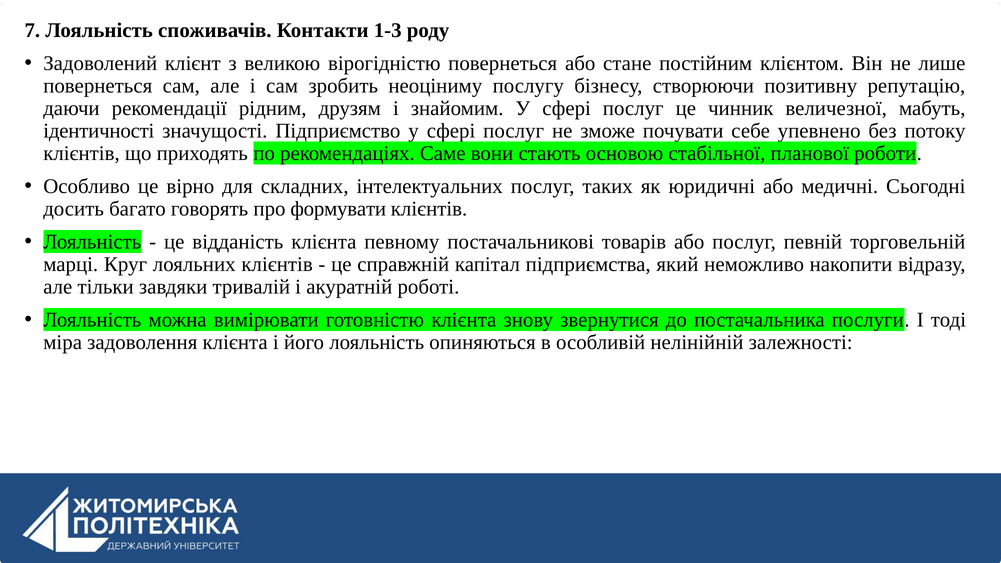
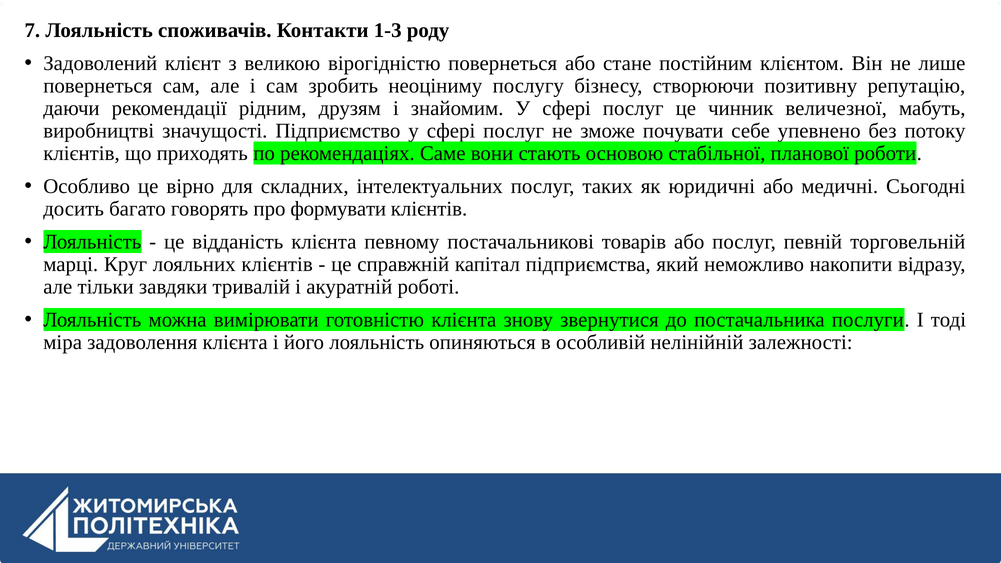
ідентичності: ідентичності -> виробництві
